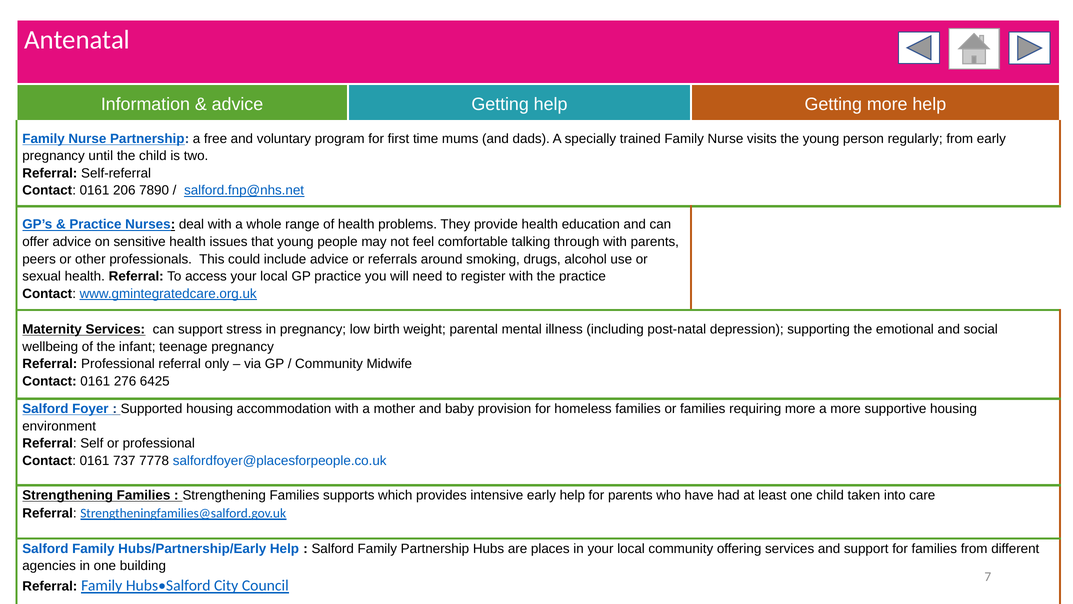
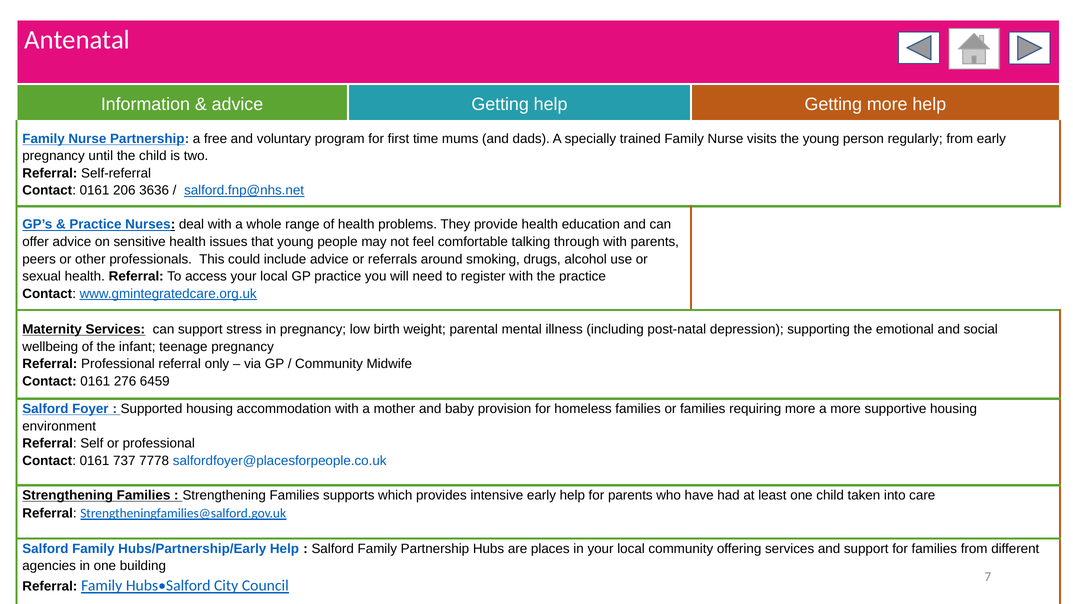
7890: 7890 -> 3636
6425: 6425 -> 6459
